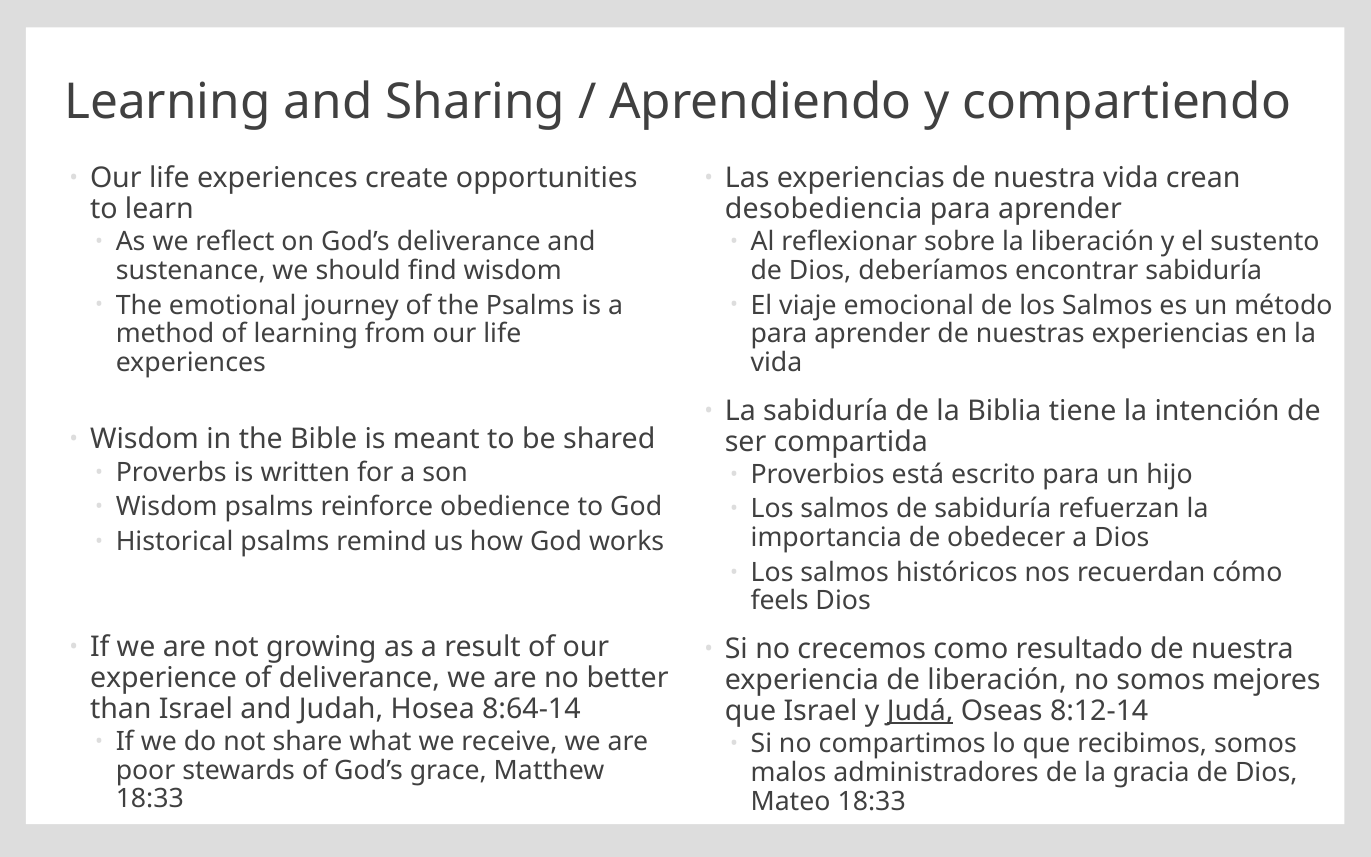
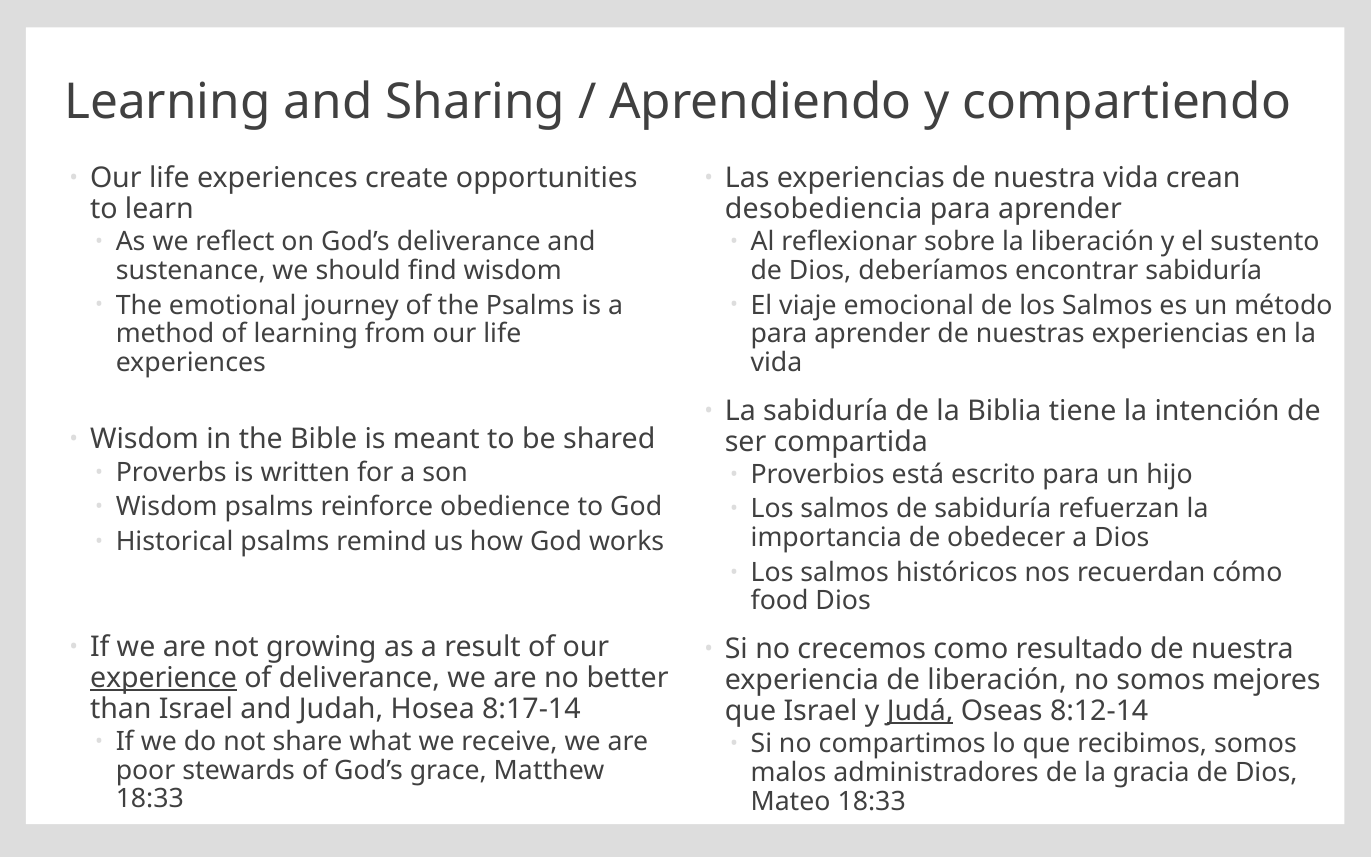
feels: feels -> food
experience underline: none -> present
8:64-14: 8:64-14 -> 8:17-14
